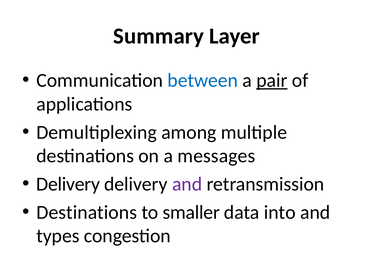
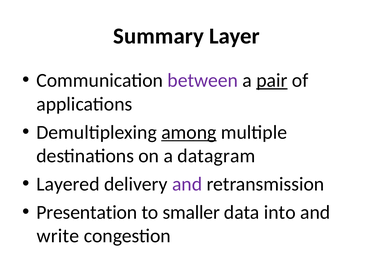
between colour: blue -> purple
among underline: none -> present
messages: messages -> datagram
Delivery at (68, 184): Delivery -> Layered
Destinations at (87, 212): Destinations -> Presentation
types: types -> write
